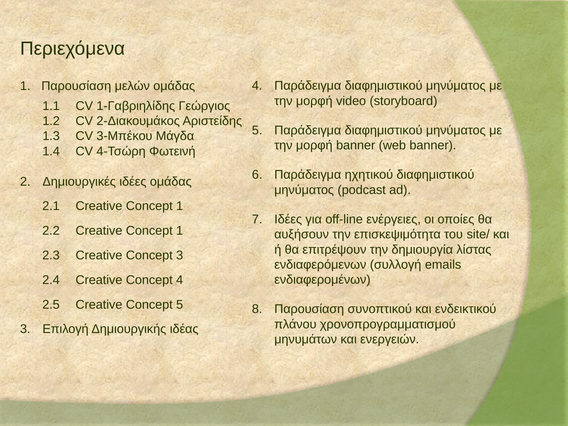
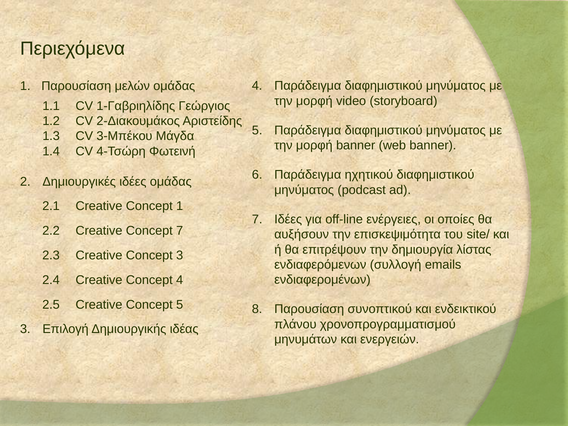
2.2 Creative Concept 1: 1 -> 7
